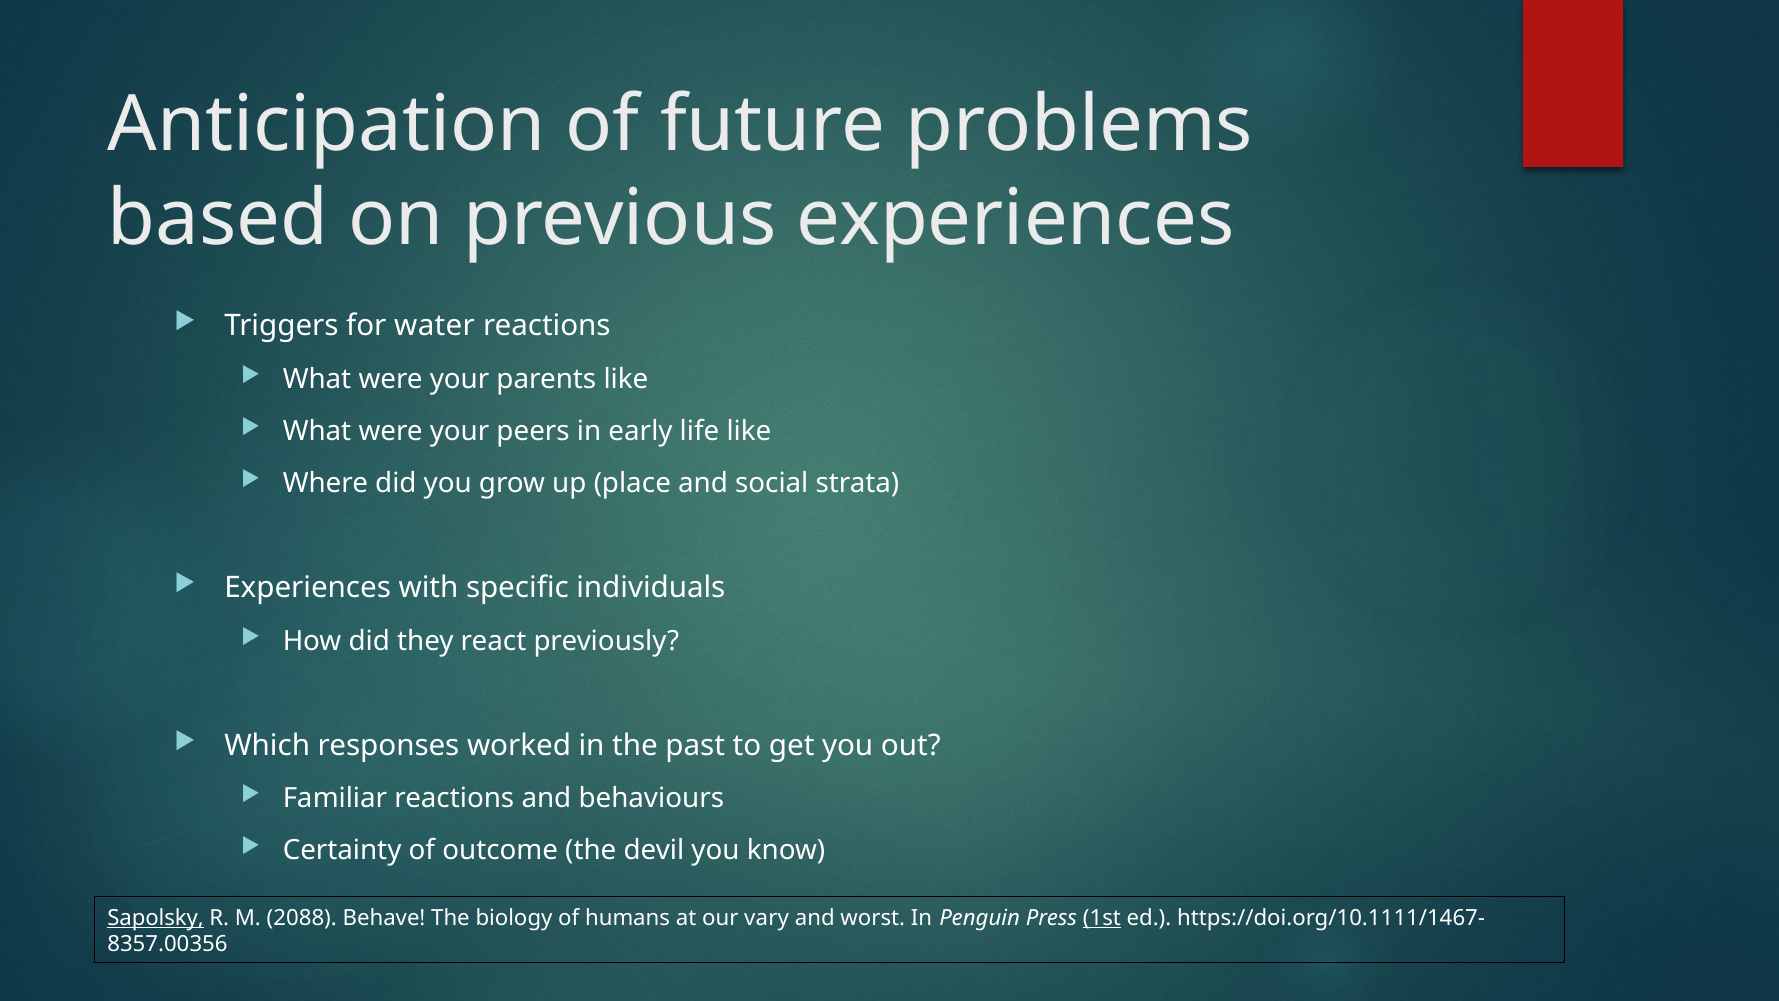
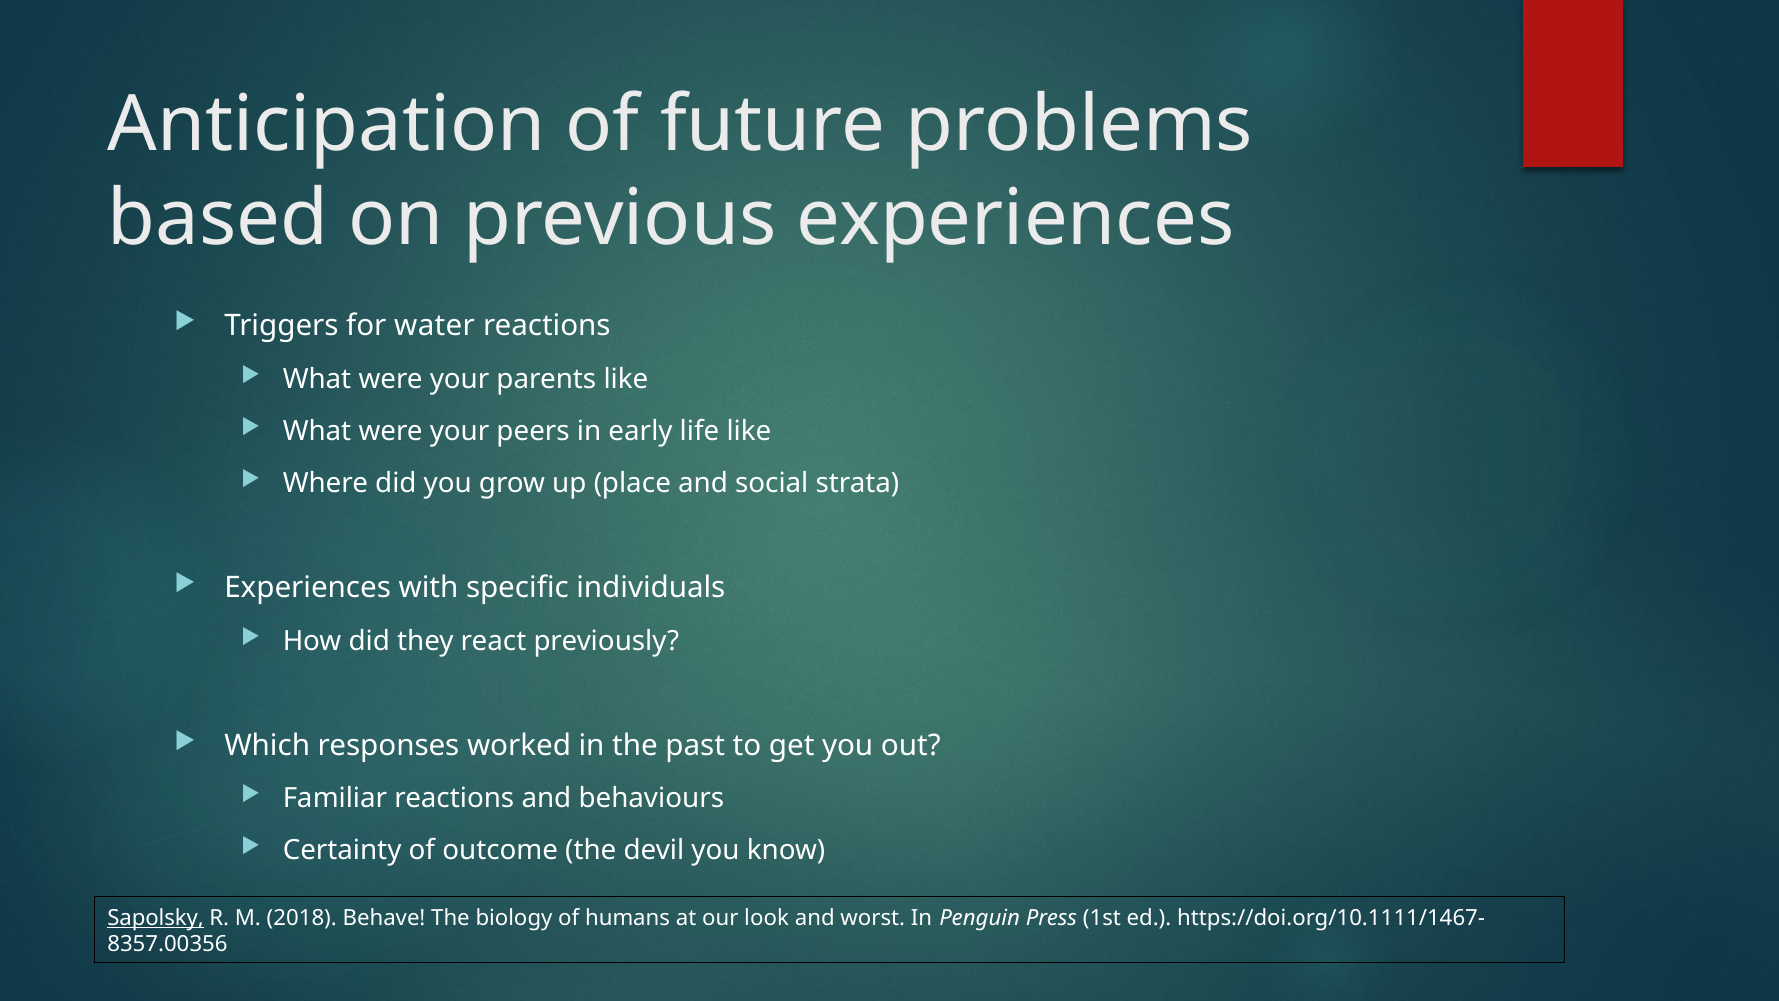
2088: 2088 -> 2018
vary: vary -> look
1st underline: present -> none
